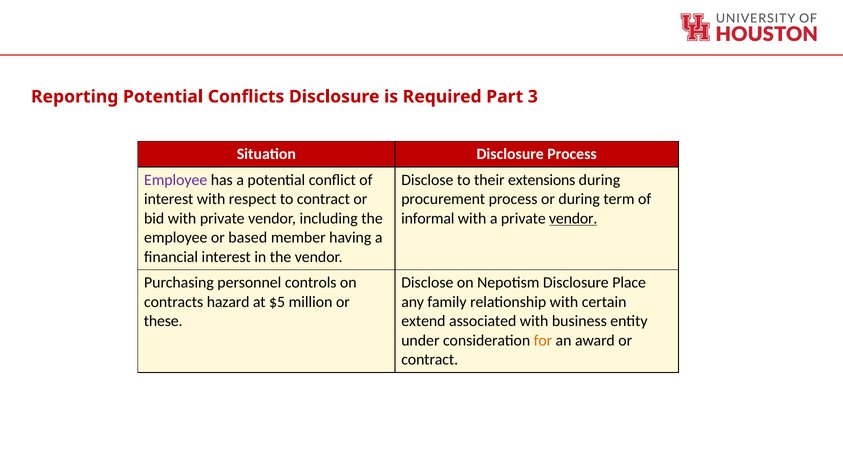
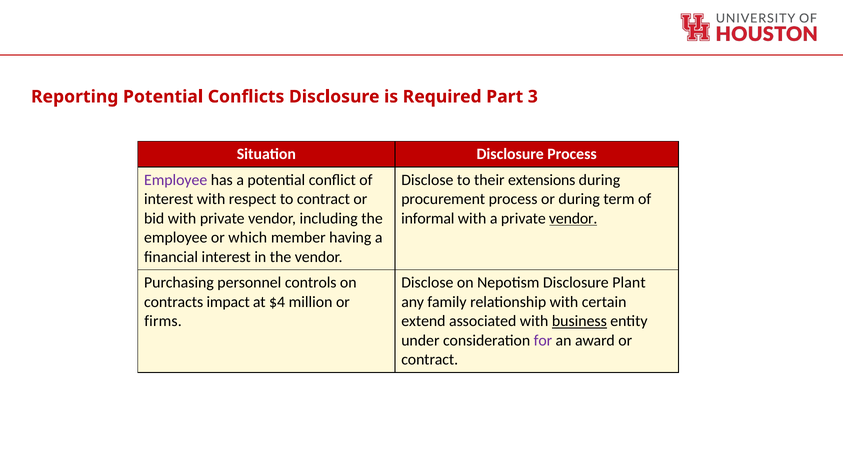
based: based -> which
Place: Place -> Plant
hazard: hazard -> impact
$5: $5 -> $4
these: these -> firms
business underline: none -> present
for colour: orange -> purple
